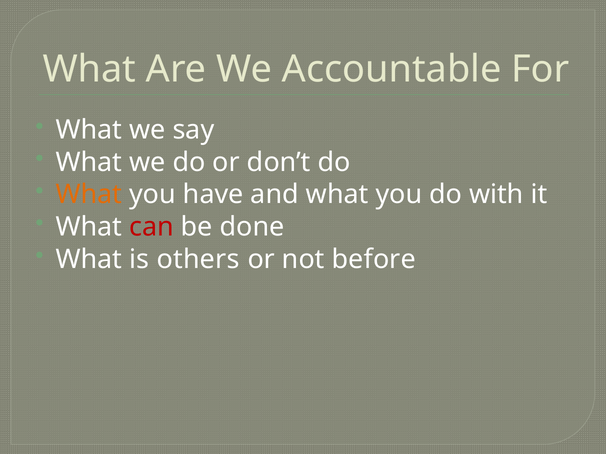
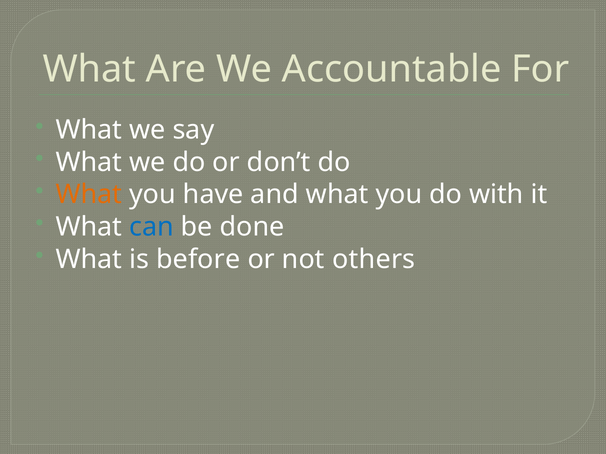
can colour: red -> blue
others: others -> before
before: before -> others
